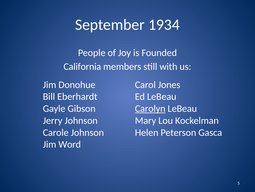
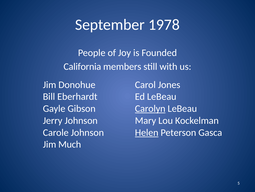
1934: 1934 -> 1978
Helen underline: none -> present
Word: Word -> Much
